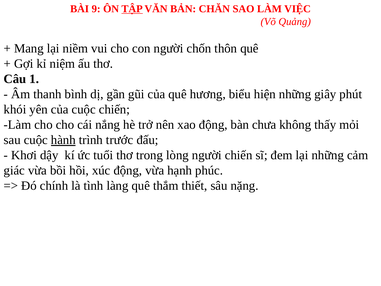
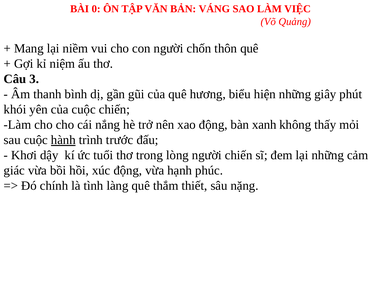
9: 9 -> 0
TẬP underline: present -> none
CHĂN: CHĂN -> VÁNG
1: 1 -> 3
chưa: chưa -> xanh
